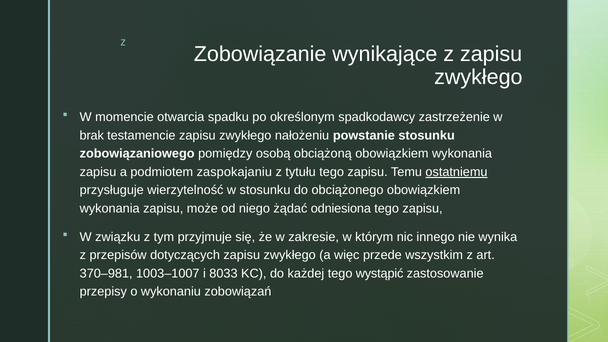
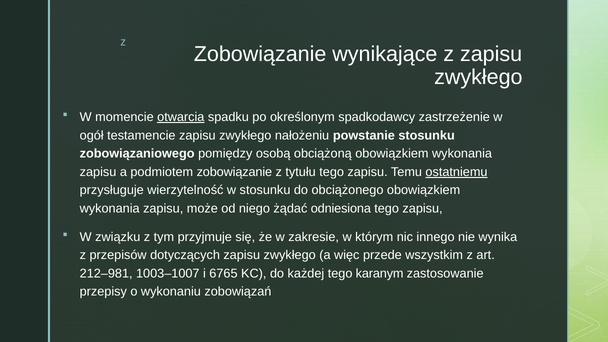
otwarcia underline: none -> present
brak: brak -> ogół
podmiotem zaspokajaniu: zaspokajaniu -> zobowiązanie
370–981: 370–981 -> 212–981
8033: 8033 -> 6765
wystąpić: wystąpić -> karanym
